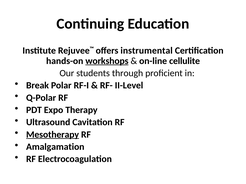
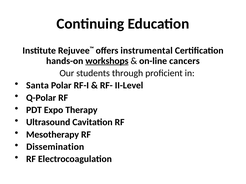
cellulite: cellulite -> cancers
Break: Break -> Santa
Mesotherapy underline: present -> none
Amalgamation: Amalgamation -> Dissemination
